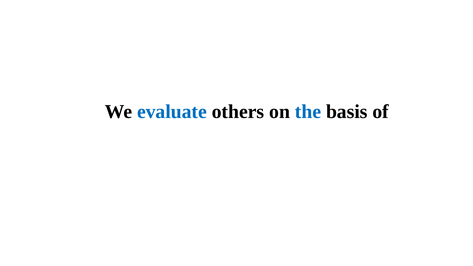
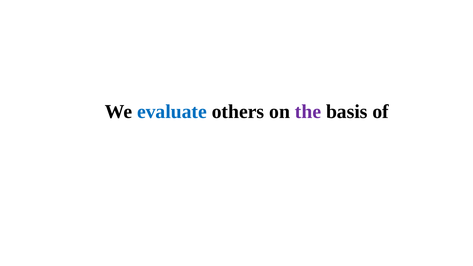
the colour: blue -> purple
